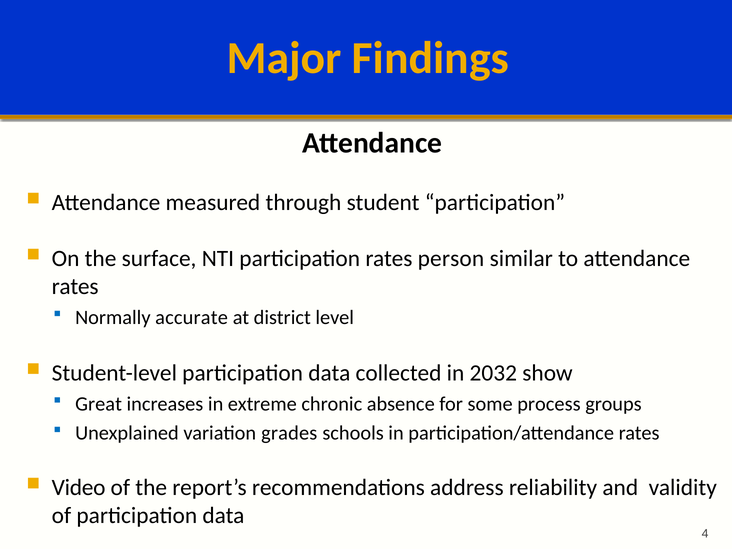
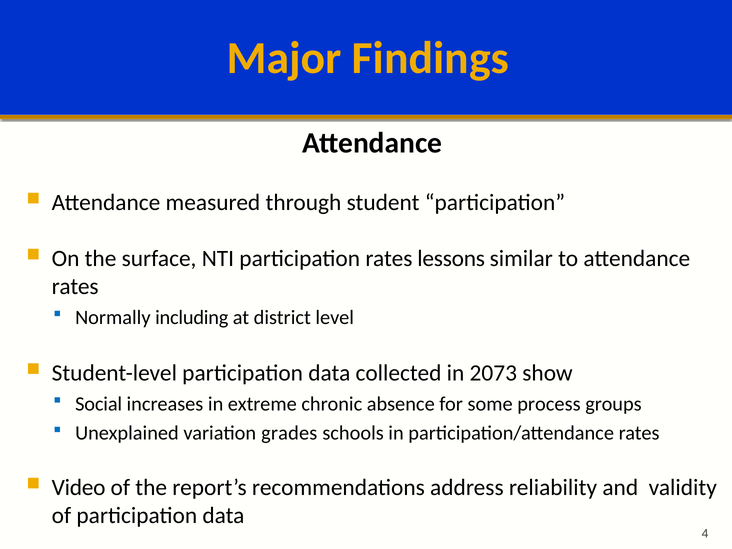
person: person -> lessons
accurate: accurate -> including
2032: 2032 -> 2073
Great: Great -> Social
